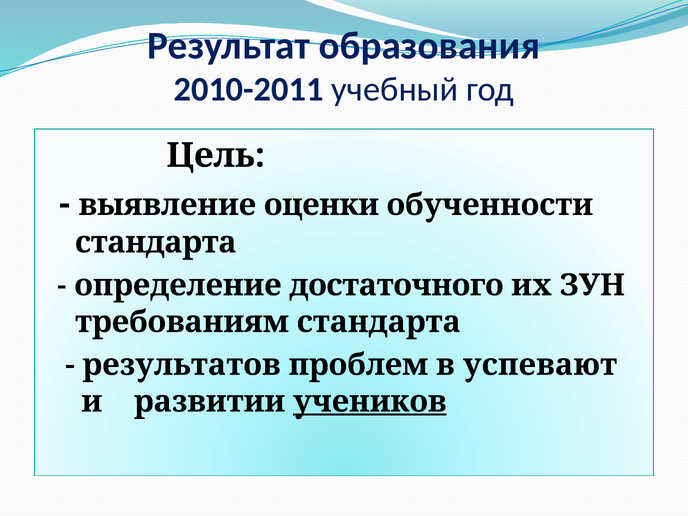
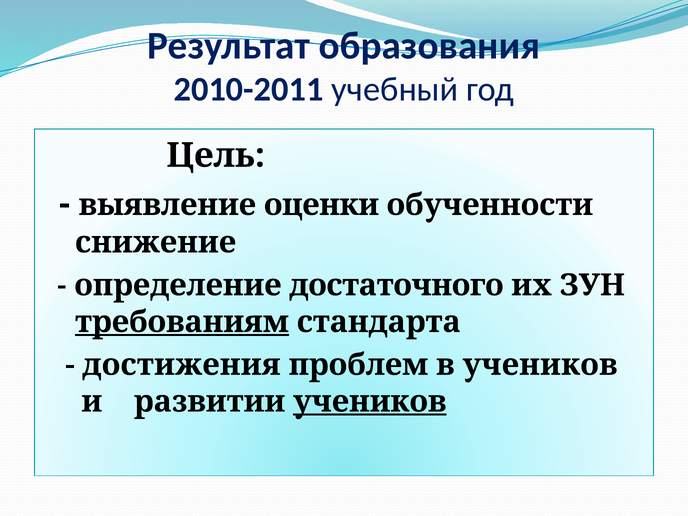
стандарта at (156, 242): стандарта -> снижение
требованиям underline: none -> present
результатов: результатов -> достижения
в успевают: успевают -> учеников
